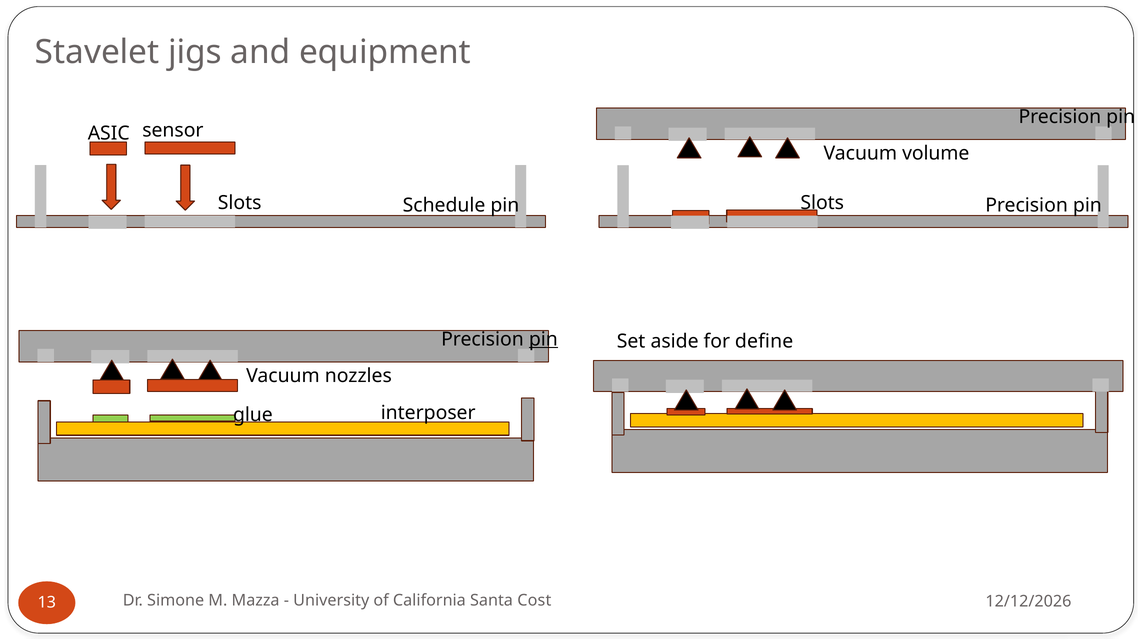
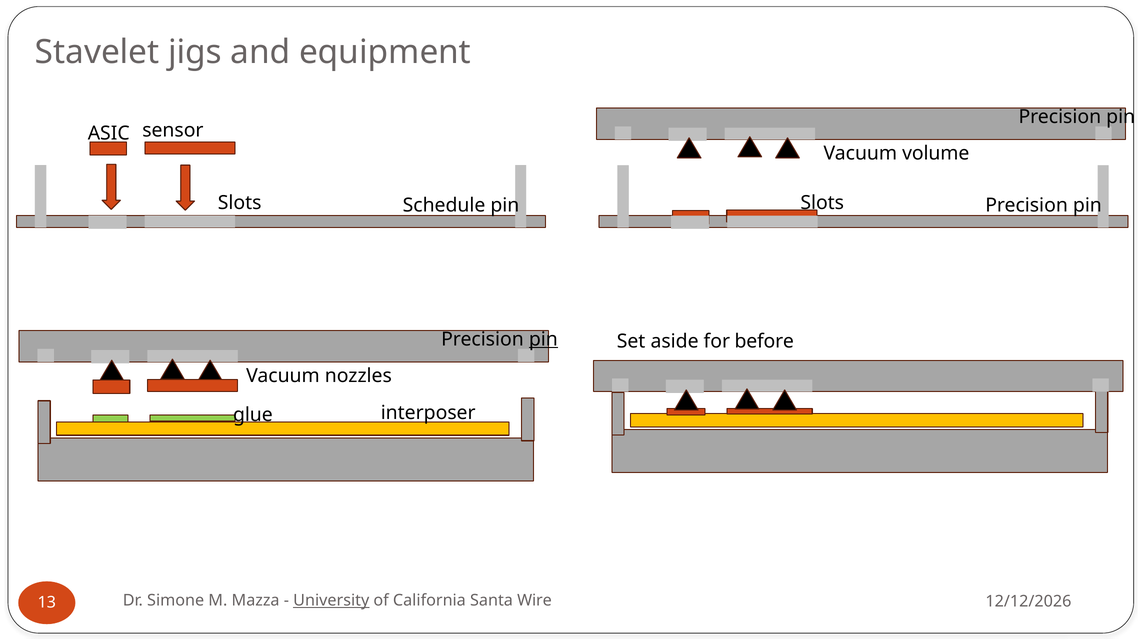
define: define -> before
University underline: none -> present
Cost: Cost -> Wire
